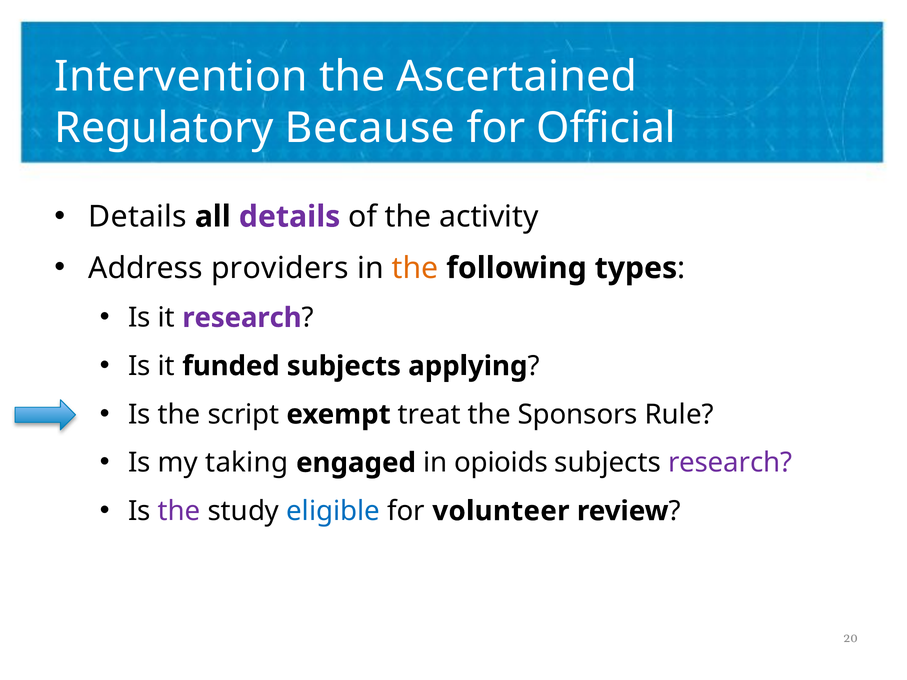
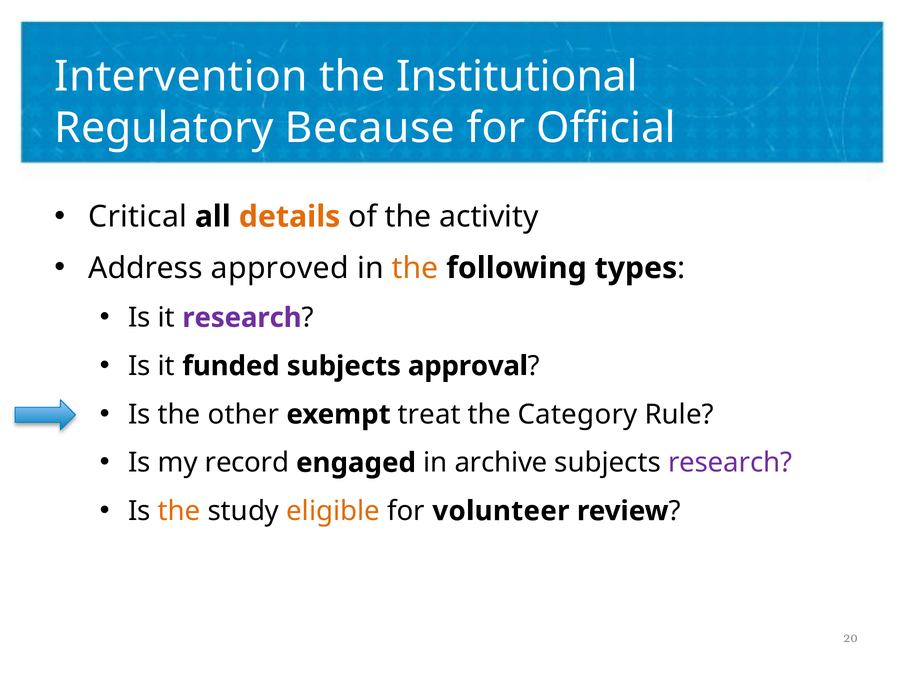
Ascertained: Ascertained -> Institutional
Details at (138, 217): Details -> Critical
details at (290, 217) colour: purple -> orange
providers: providers -> approved
applying: applying -> approval
script: script -> other
Sponsors: Sponsors -> Category
taking: taking -> record
opioids: opioids -> archive
the at (179, 511) colour: purple -> orange
eligible colour: blue -> orange
